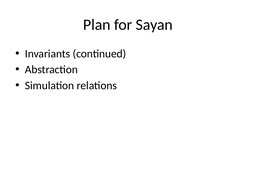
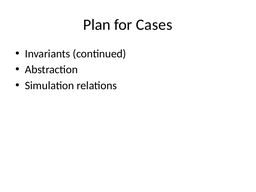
Sayan: Sayan -> Cases
